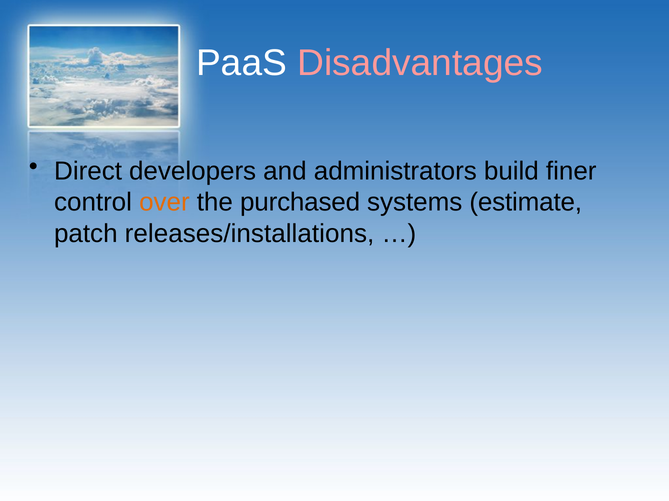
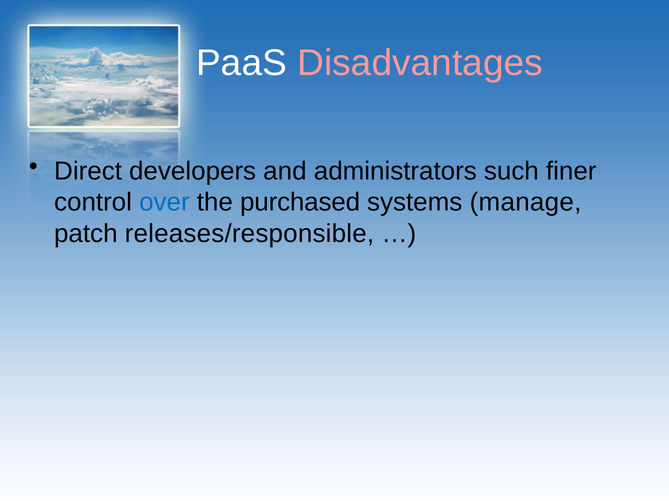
build: build -> such
over colour: orange -> blue
estimate: estimate -> manage
releases/installations: releases/installations -> releases/responsible
